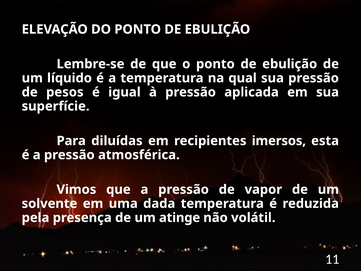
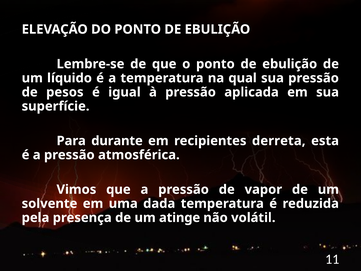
diluídas: diluídas -> durante
imersos: imersos -> derreta
